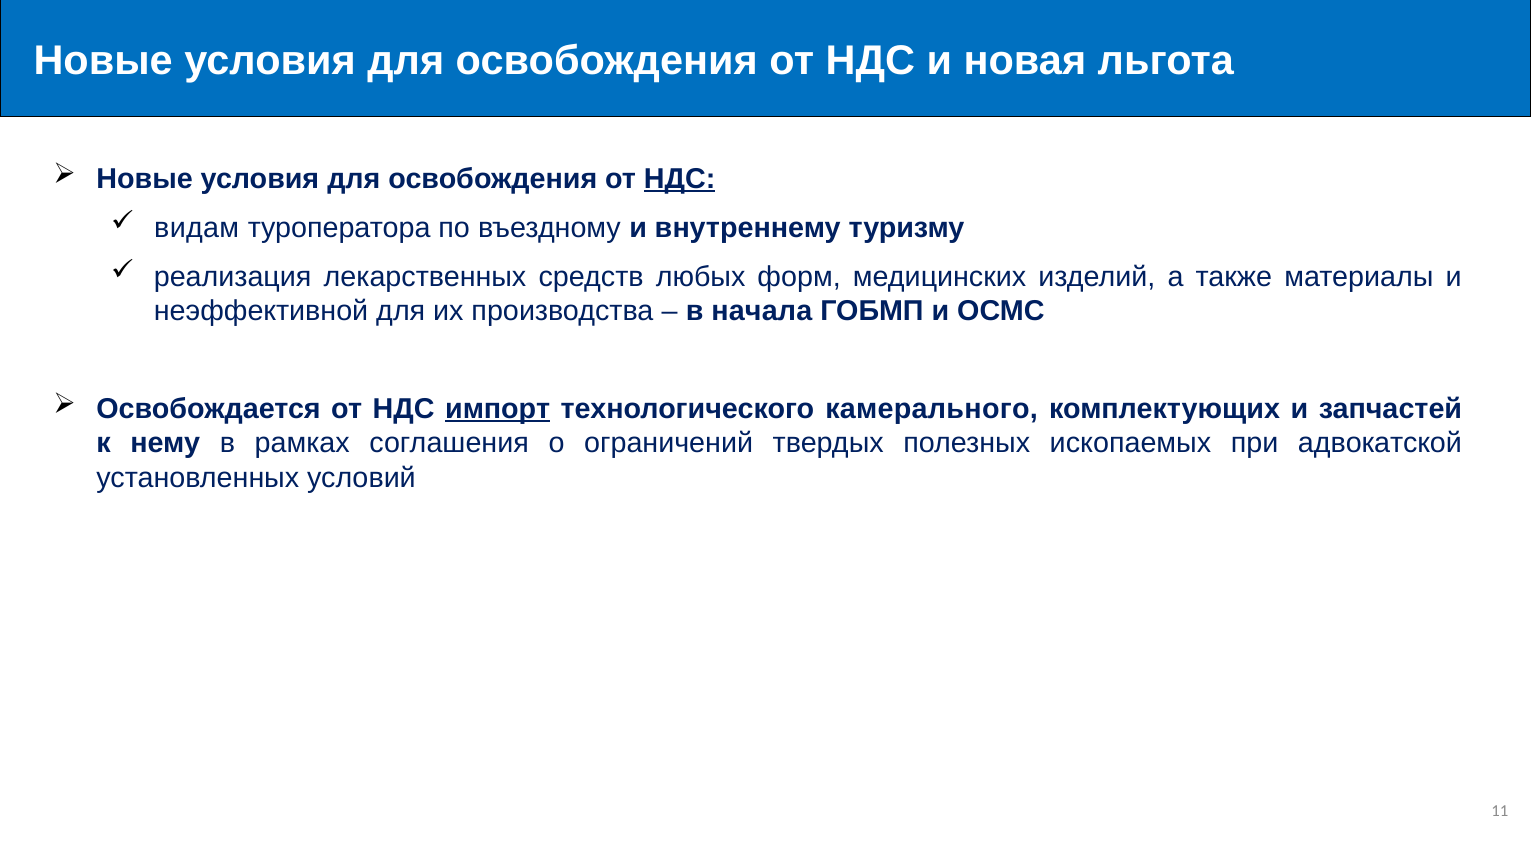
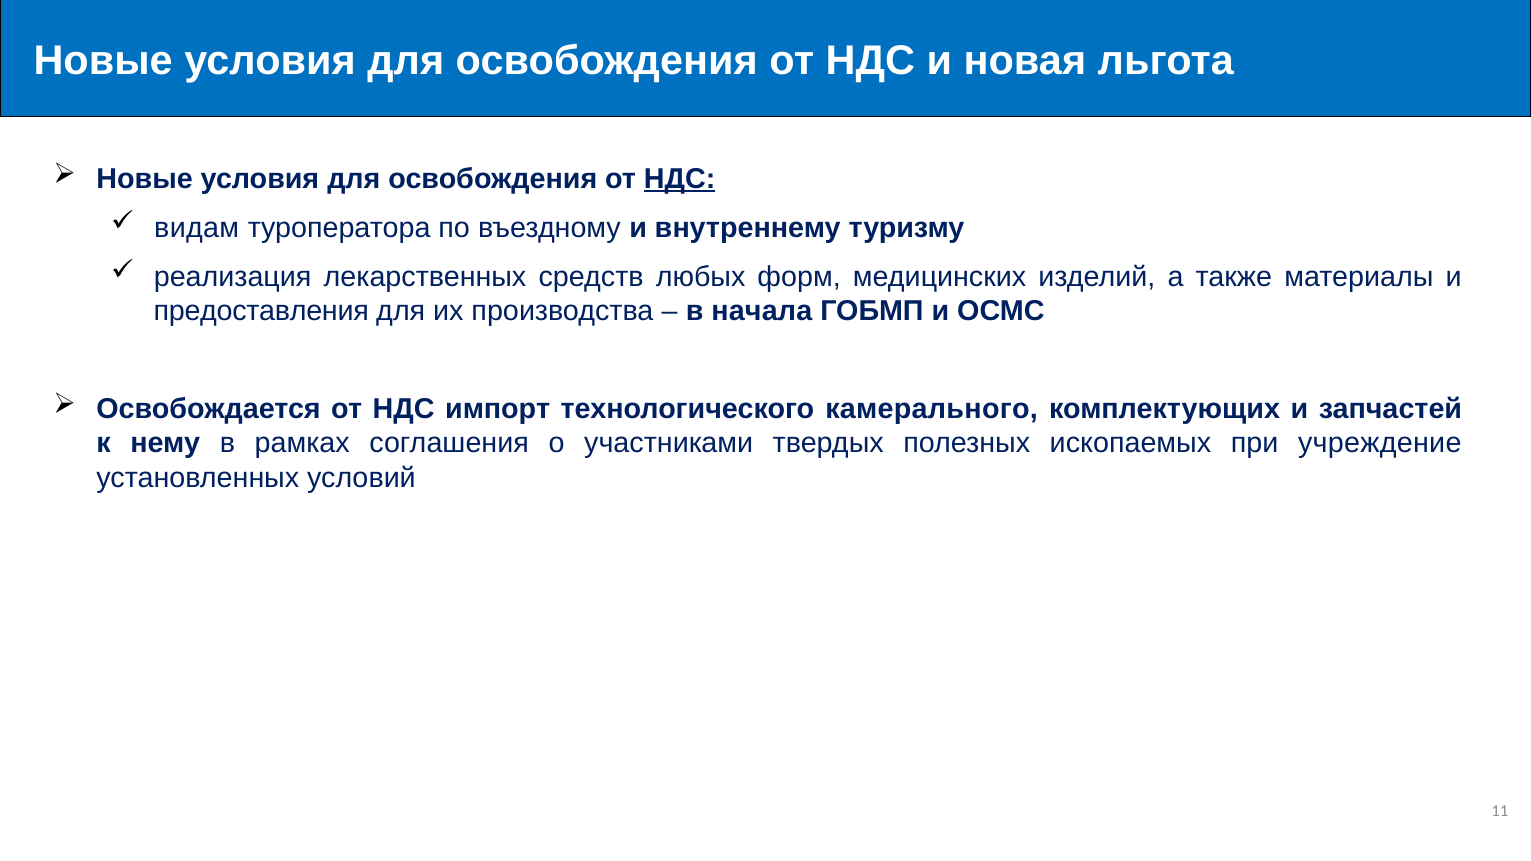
неэффективной: неэффективной -> предоставления
импорт underline: present -> none
ограничений: ограничений -> участниками
адвокатской: адвокатской -> учреждение
